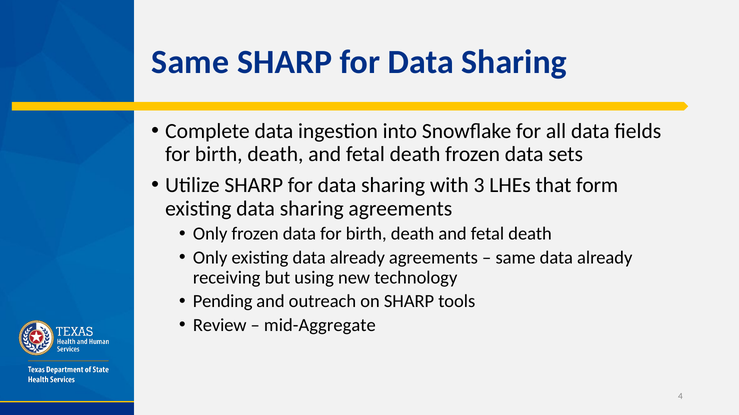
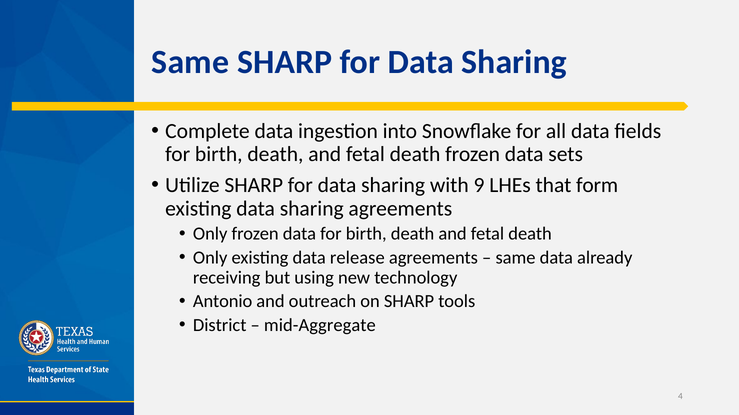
3: 3 -> 9
existing data already: already -> release
Pending: Pending -> Antonio
Review: Review -> District
